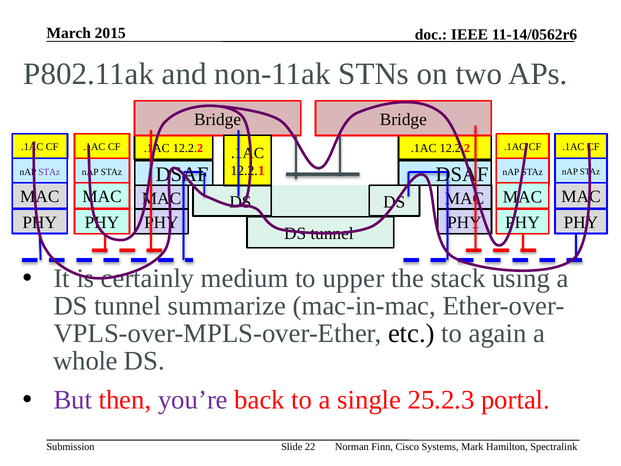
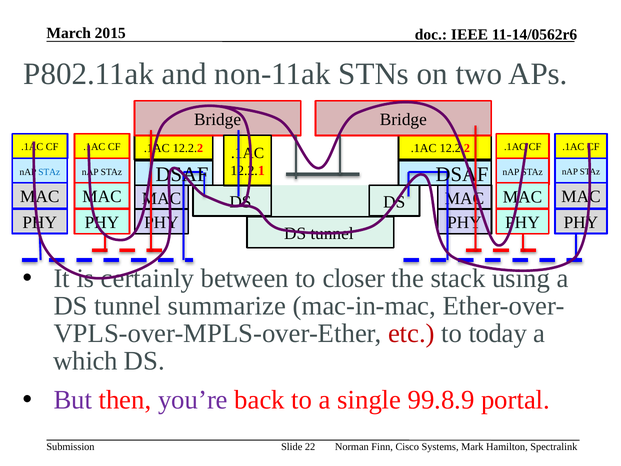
STAz at (49, 172) colour: purple -> blue
medium: medium -> between
upper: upper -> closer
etc colour: black -> red
again: again -> today
whole: whole -> which
25.2.3: 25.2.3 -> 99.8.9
